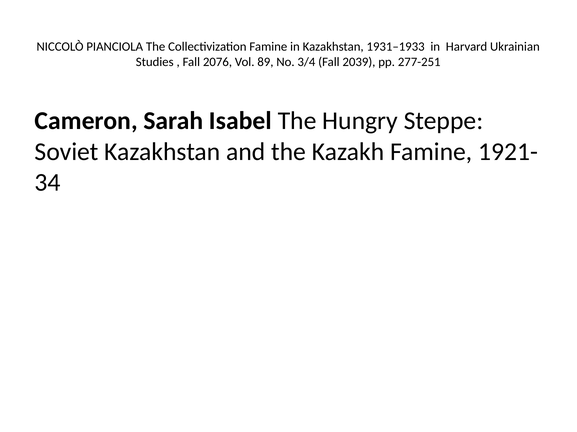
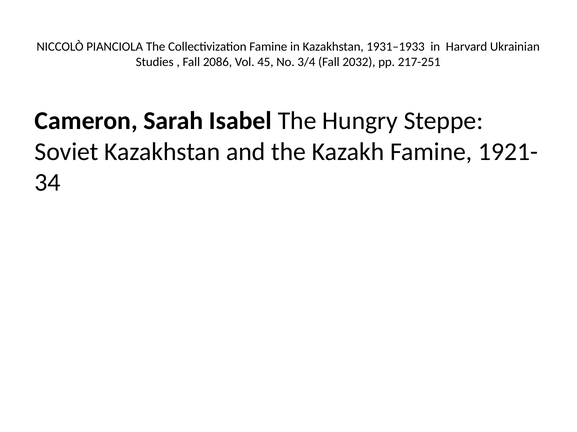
2076: 2076 -> 2086
89: 89 -> 45
2039: 2039 -> 2032
277-251: 277-251 -> 217-251
